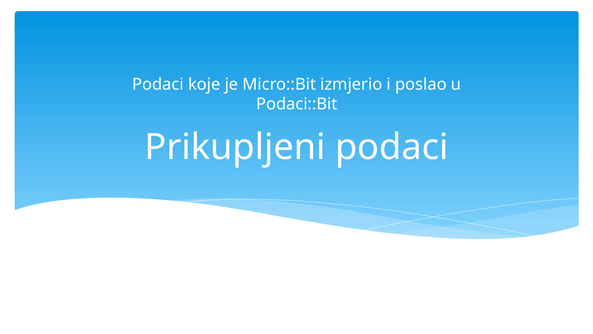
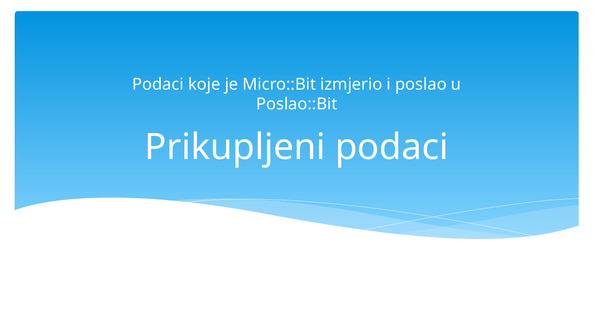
Podaci::Bit: Podaci::Bit -> Poslao::Bit
